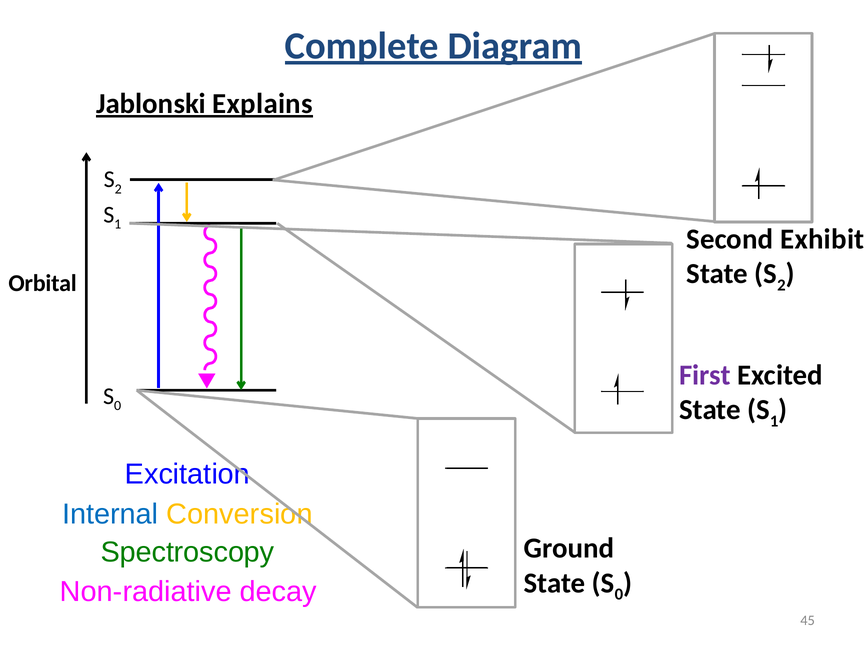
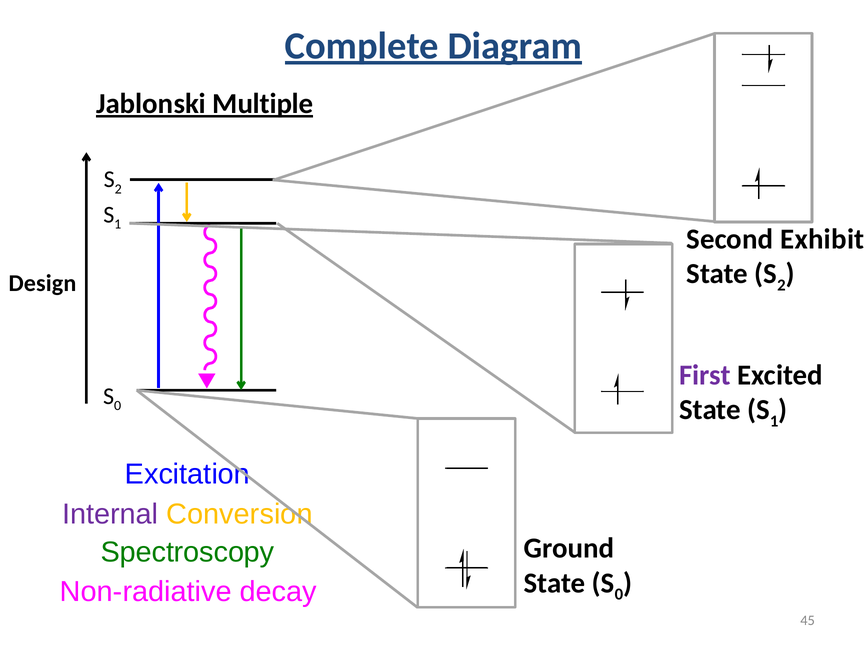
Explains: Explains -> Multiple
Orbital: Orbital -> Design
Internal colour: blue -> purple
